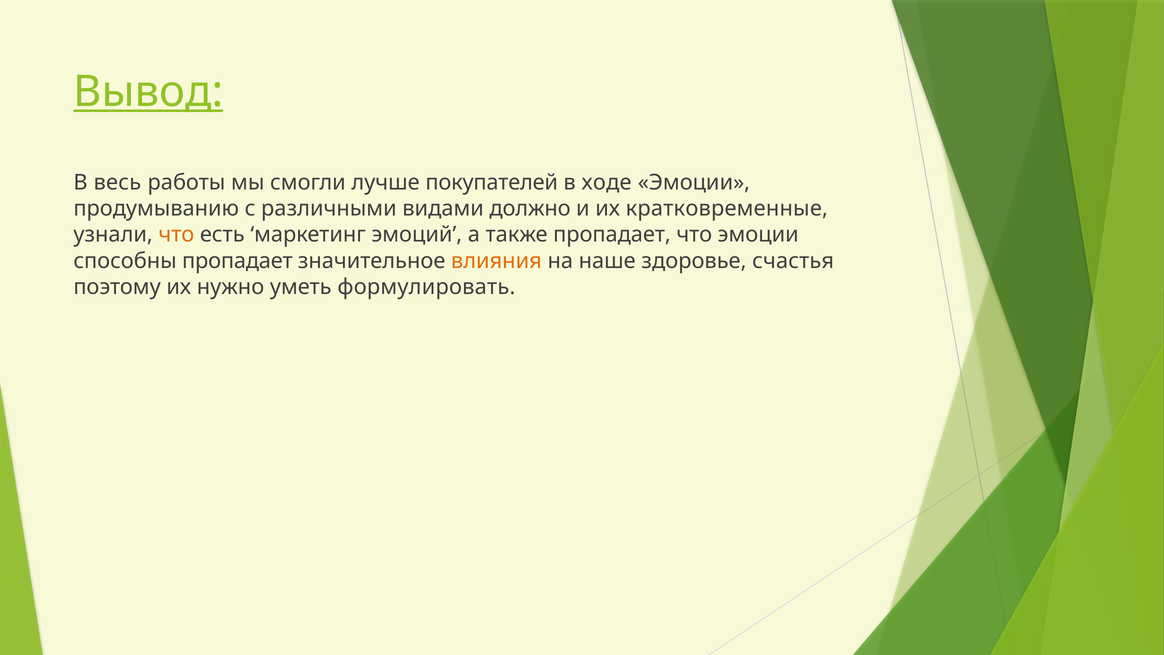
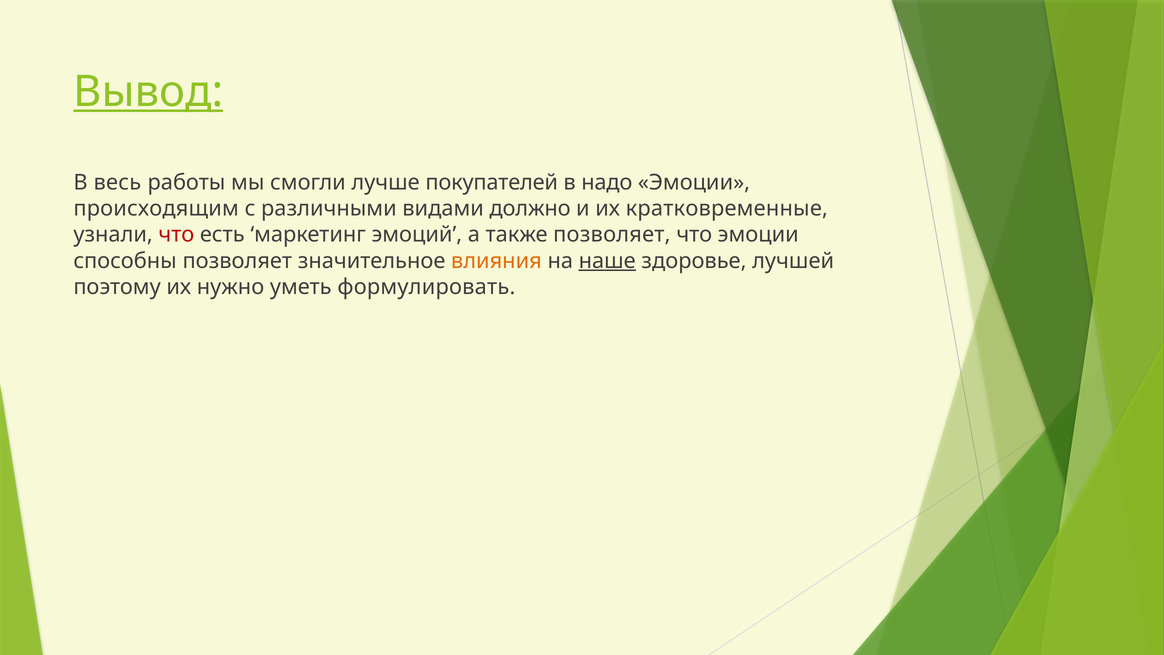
ходе: ходе -> надо
продумыванию: продумыванию -> происходящим
что at (176, 235) colour: orange -> red
также пропадает: пропадает -> позволяет
способны пропадает: пропадает -> позволяет
наше underline: none -> present
счастья: счастья -> лучшей
